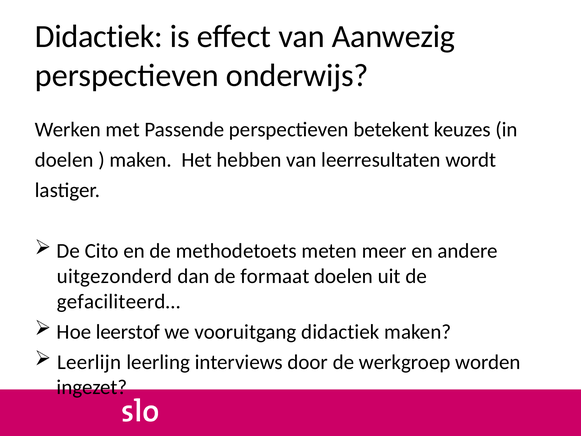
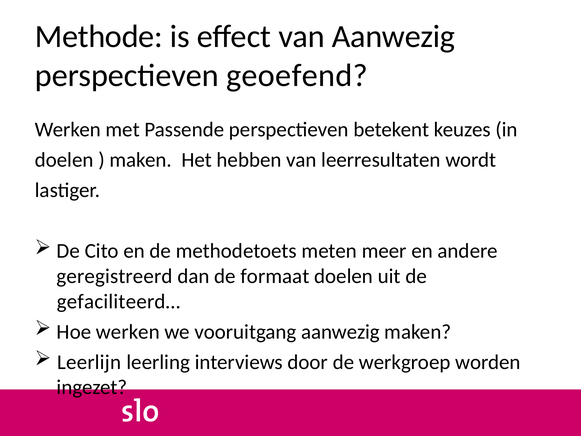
Didactiek at (99, 37): Didactiek -> Methode
onderwijs: onderwijs -> geoefend
uitgezonderd: uitgezonderd -> geregistreerd
Hoe leerstof: leerstof -> werken
vooruitgang didactiek: didactiek -> aanwezig
